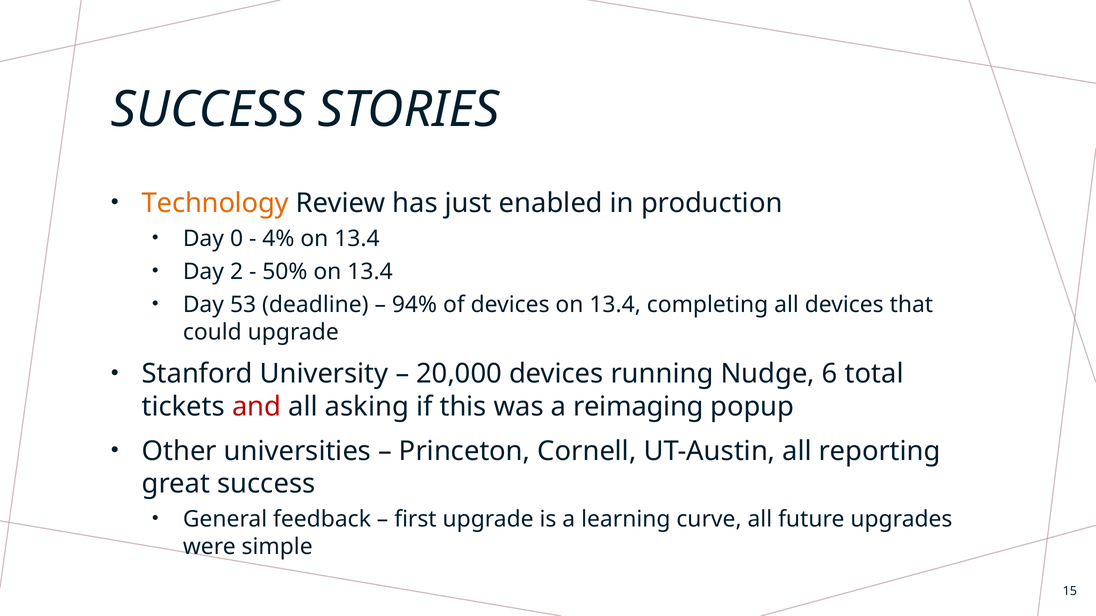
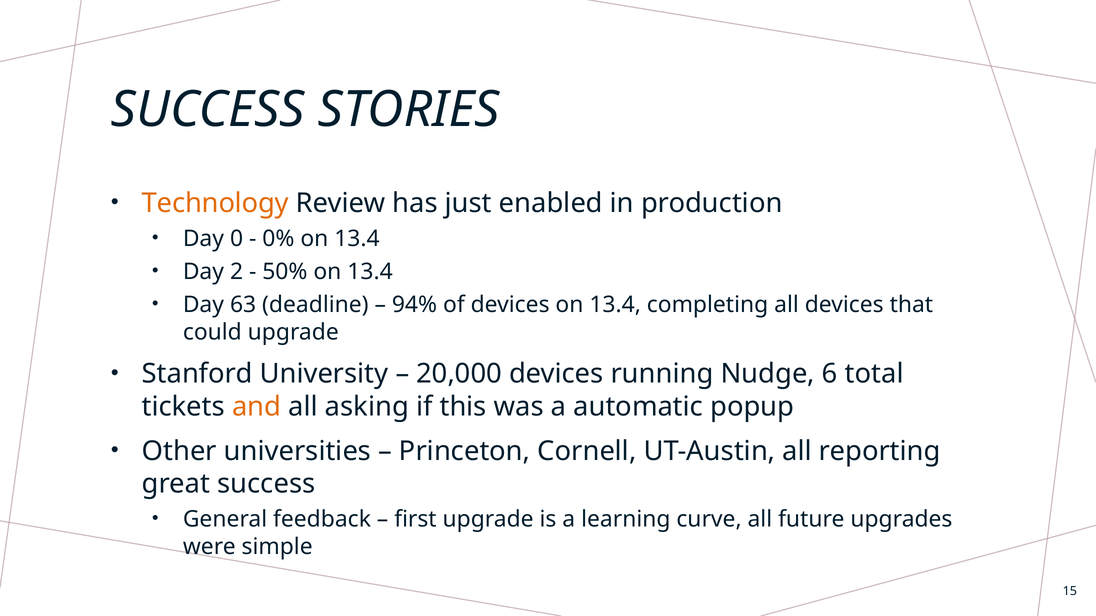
4%: 4% -> 0%
53: 53 -> 63
and colour: red -> orange
reimaging: reimaging -> automatic
